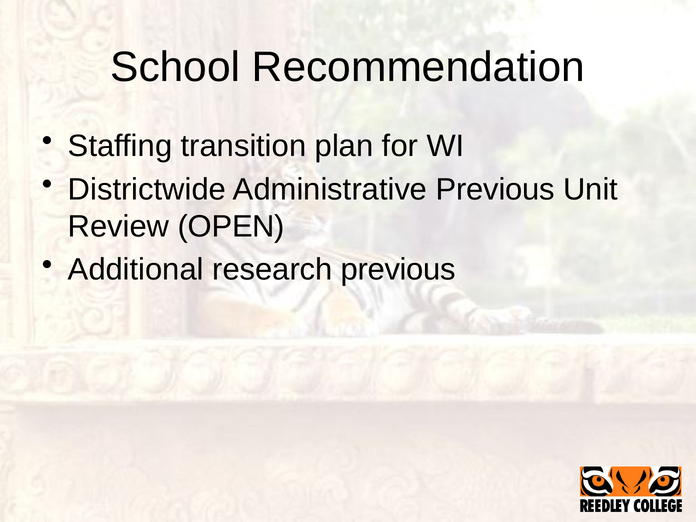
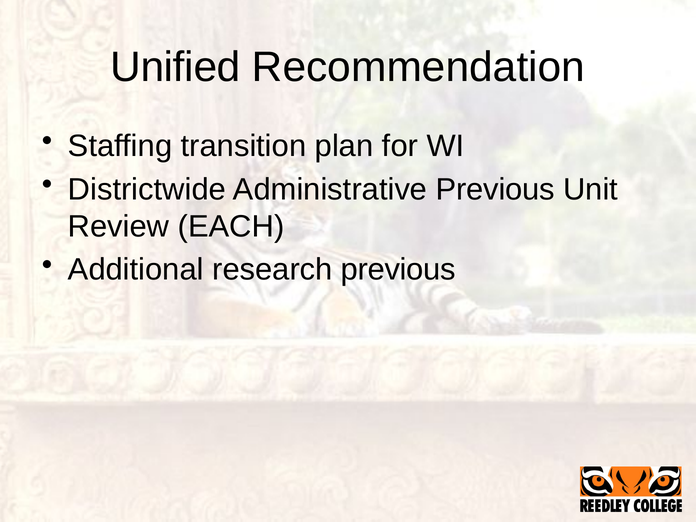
School: School -> Unified
OPEN: OPEN -> EACH
